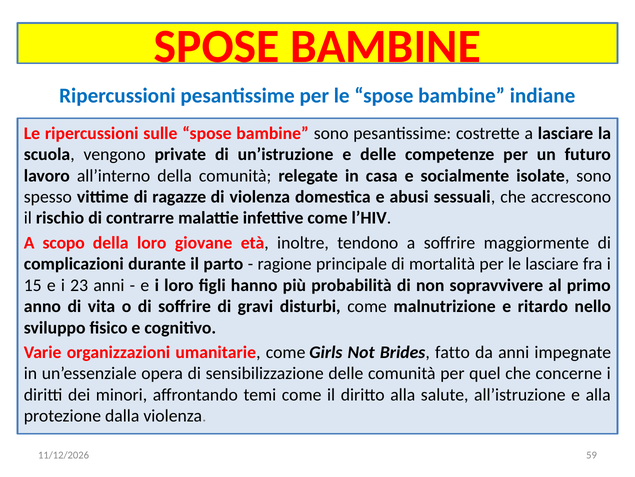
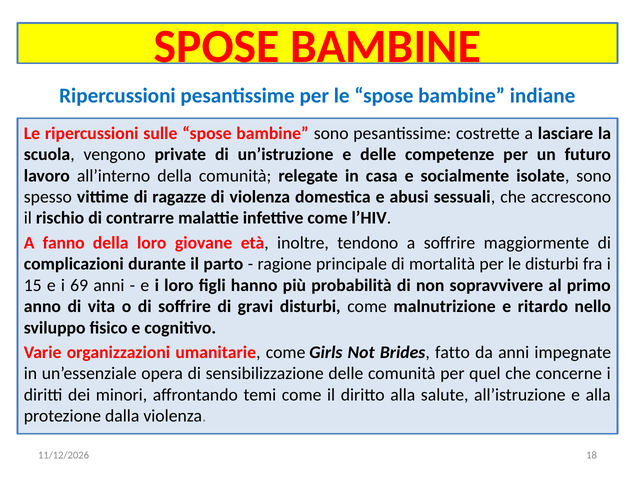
scopo: scopo -> fanno
le lasciare: lasciare -> disturbi
23: 23 -> 69
59: 59 -> 18
